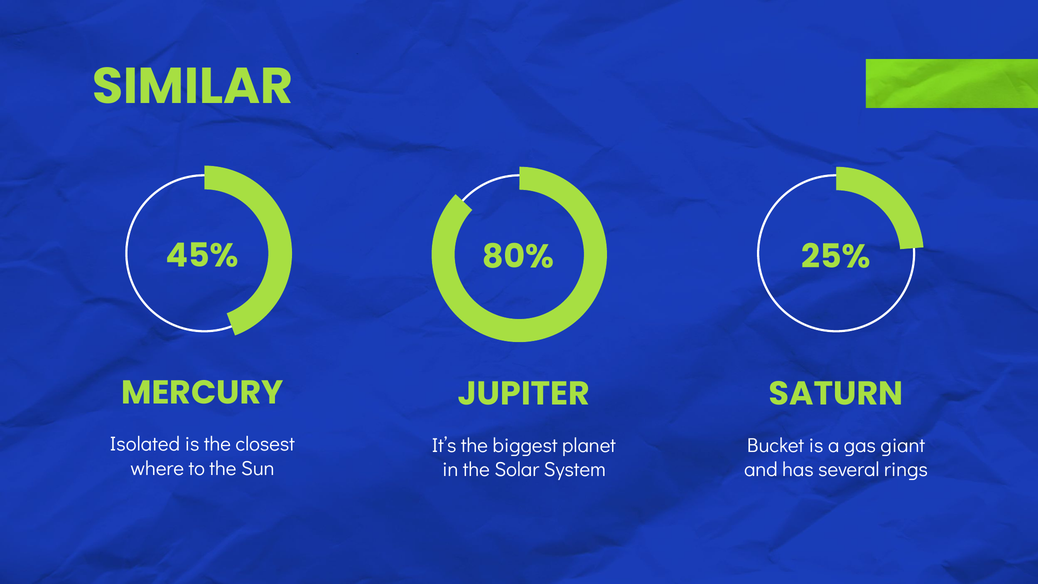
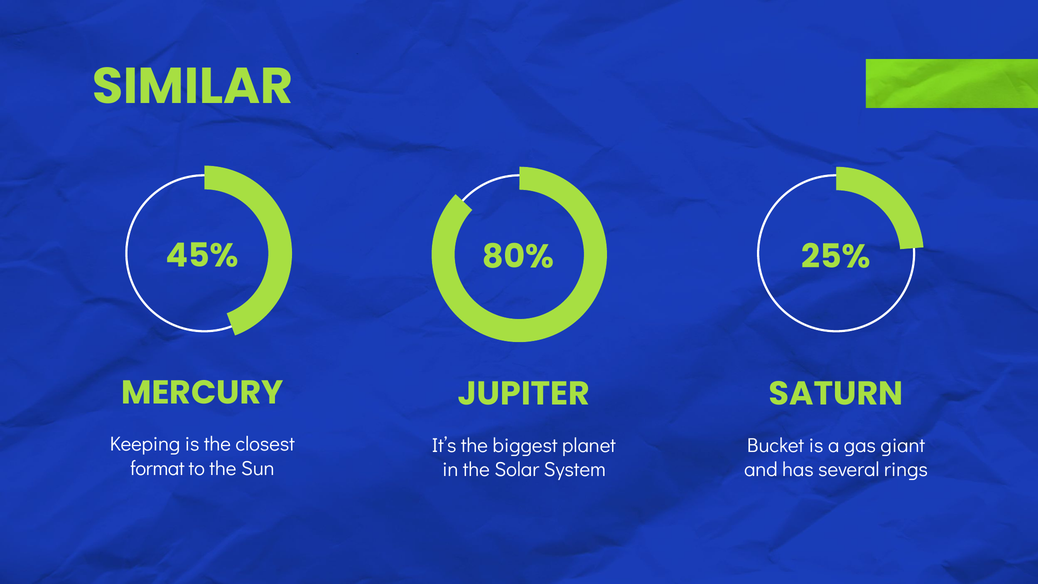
Isolated: Isolated -> Keeping
where: where -> format
